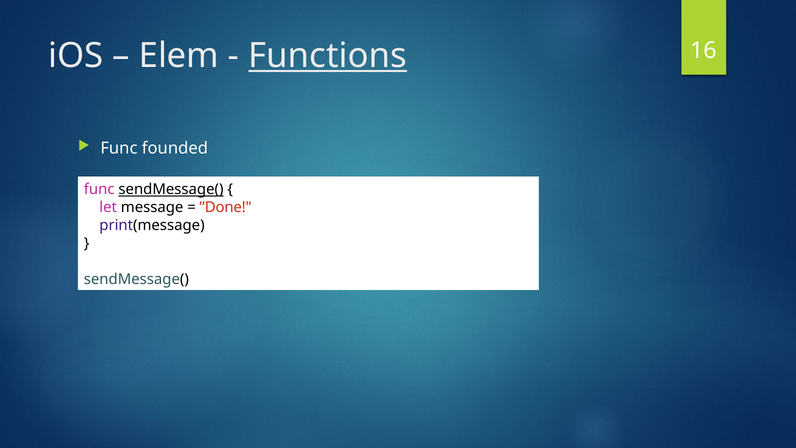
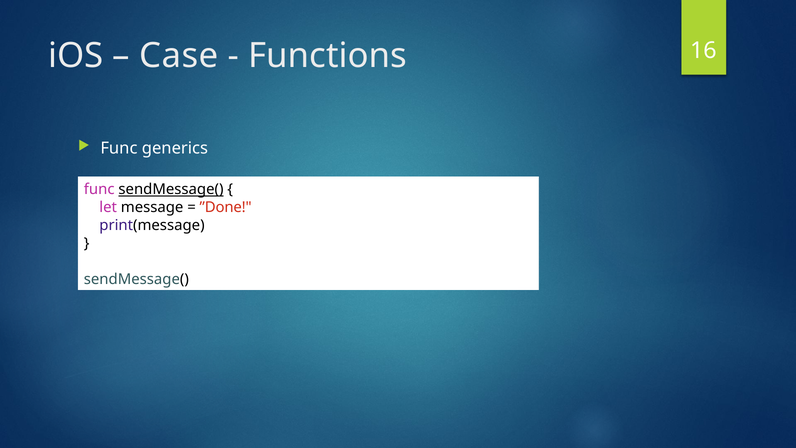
Elem: Elem -> Case
Functions underline: present -> none
founded: founded -> generics
